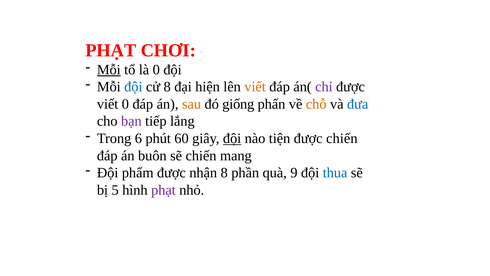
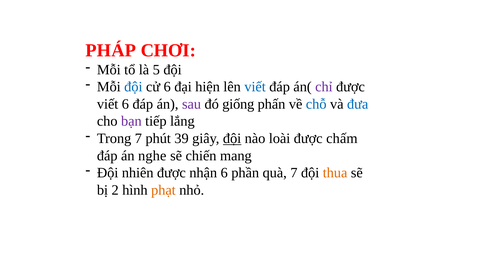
PHẠT at (111, 50): PHẠT -> PHÁP
Mỗi at (109, 70) underline: present -> none
là 0: 0 -> 5
cử 8: 8 -> 6
viết at (255, 87) colour: orange -> blue
viết 0: 0 -> 6
sau colour: orange -> purple
chỗ colour: orange -> blue
Trong 6: 6 -> 7
60: 60 -> 39
tiện: tiện -> loài
được chiến: chiến -> chấm
buôn: buôn -> nghe
phẩm: phẩm -> nhiên
nhận 8: 8 -> 6
quà 9: 9 -> 7
thua colour: blue -> orange
5: 5 -> 2
phạt at (163, 190) colour: purple -> orange
